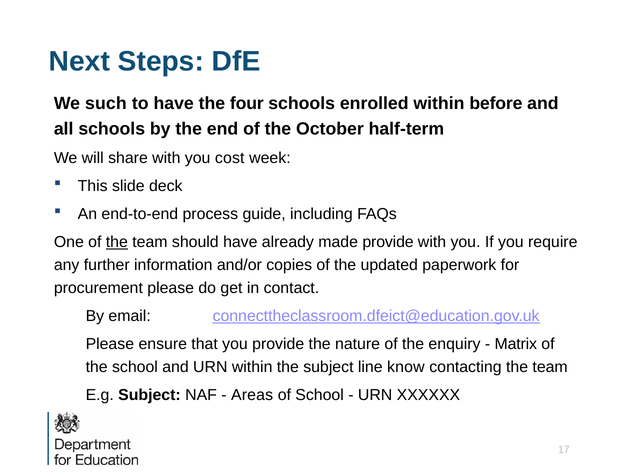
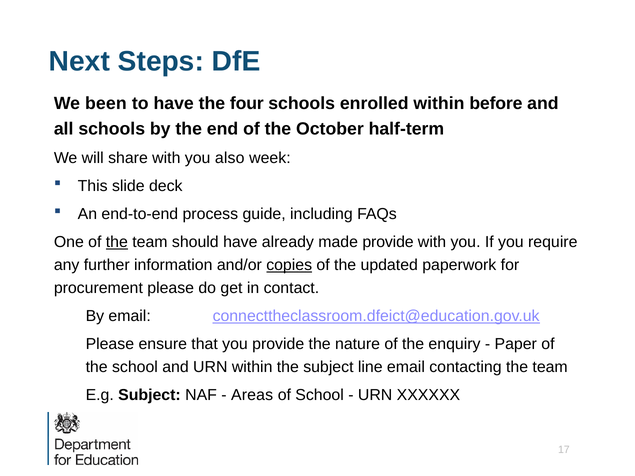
such: such -> been
cost: cost -> also
copies underline: none -> present
Matrix: Matrix -> Paper
line know: know -> email
